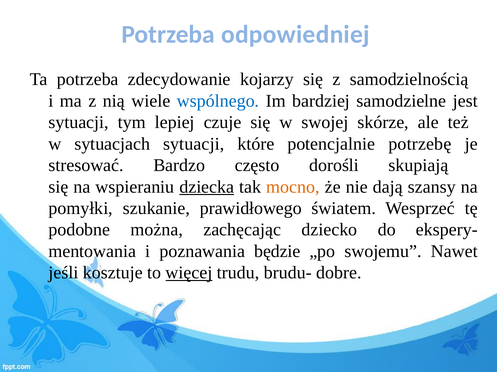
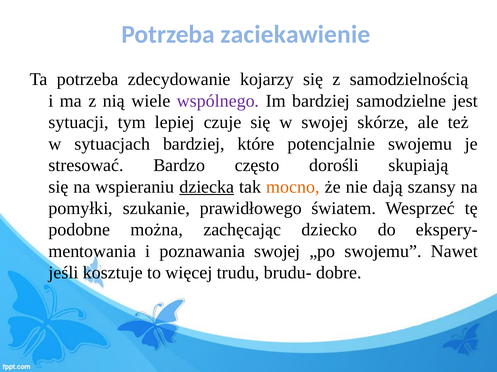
odpowiedniej: odpowiedniej -> zaciekawienie
wspólnego colour: blue -> purple
sytuacjach sytuacji: sytuacji -> bardziej
potencjalnie potrzebę: potrzebę -> swojemu
poznawania będzie: będzie -> swojej
więcej underline: present -> none
